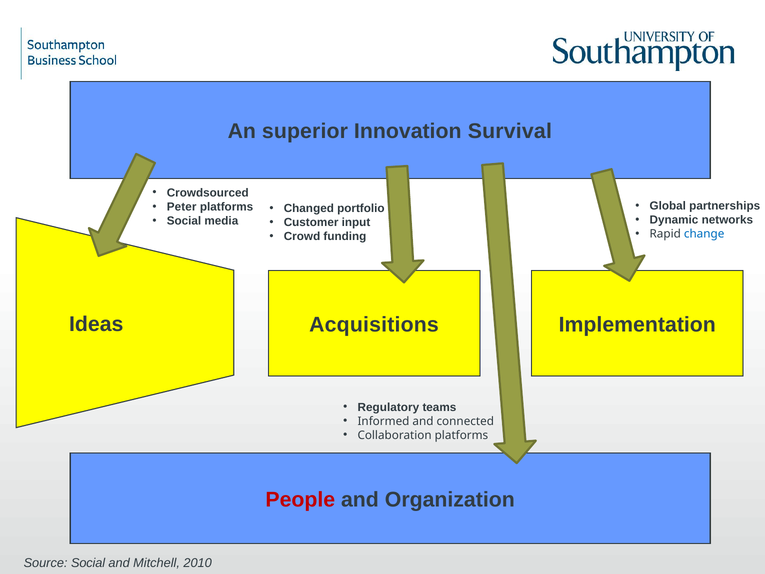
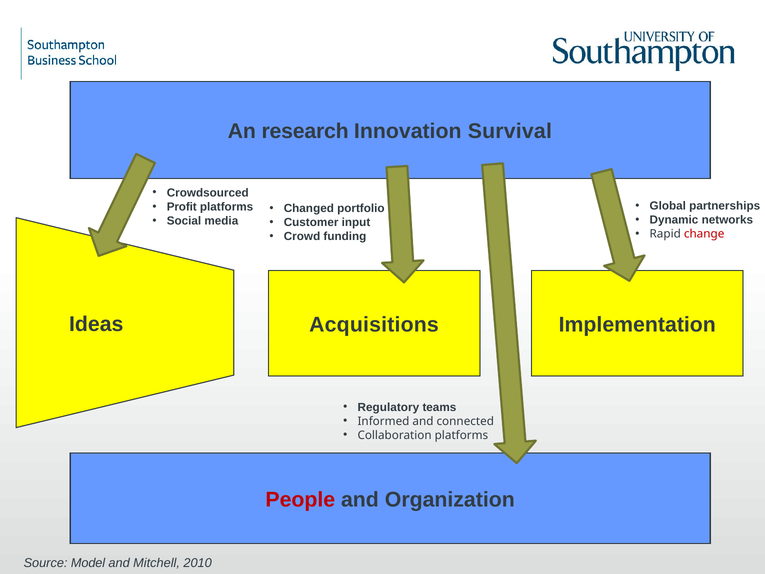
superior: superior -> research
Peter: Peter -> Profit
change colour: blue -> red
Source Social: Social -> Model
